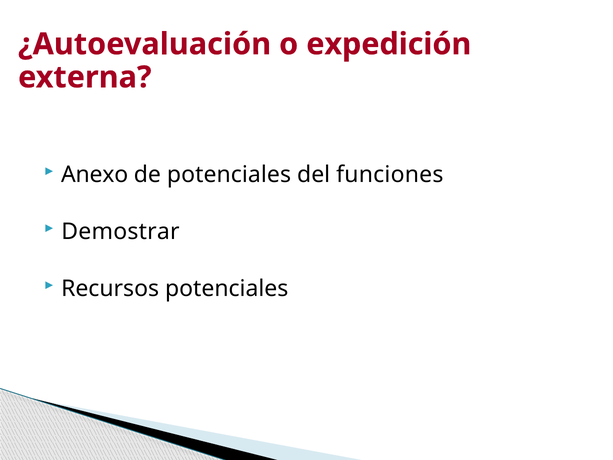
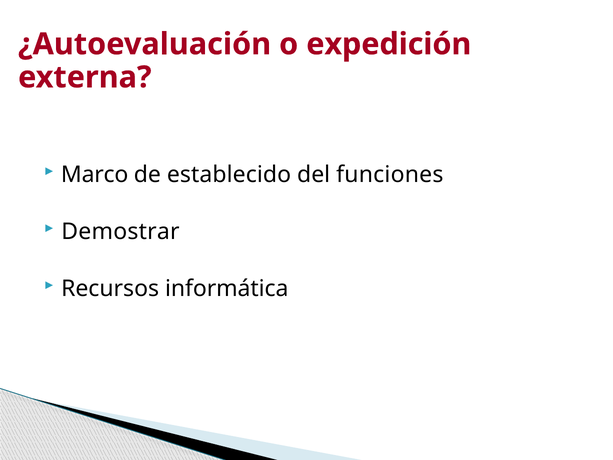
Anexo: Anexo -> Marco
de potenciales: potenciales -> establecido
Recursos potenciales: potenciales -> informática
